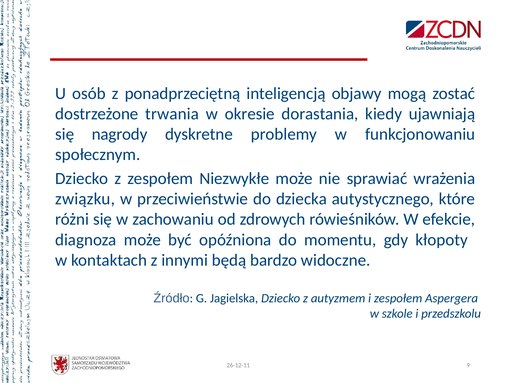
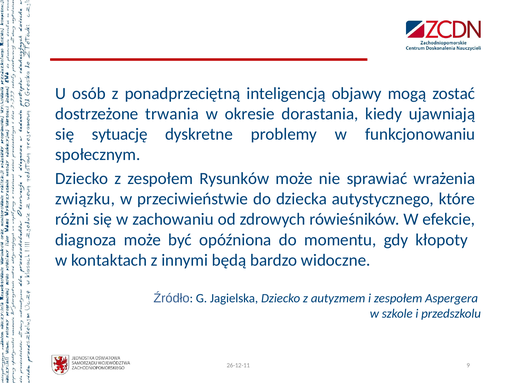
nagrody: nagrody -> sytuację
Niezwykłe: Niezwykłe -> Rysunków
